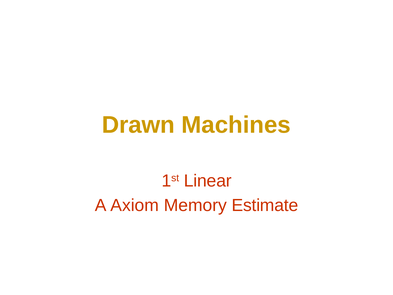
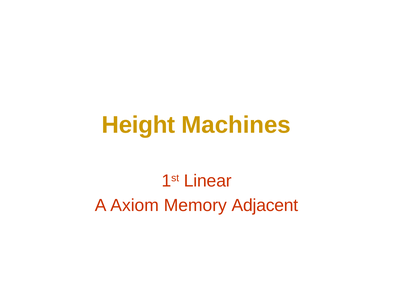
Drawn: Drawn -> Height
Estimate: Estimate -> Adjacent
